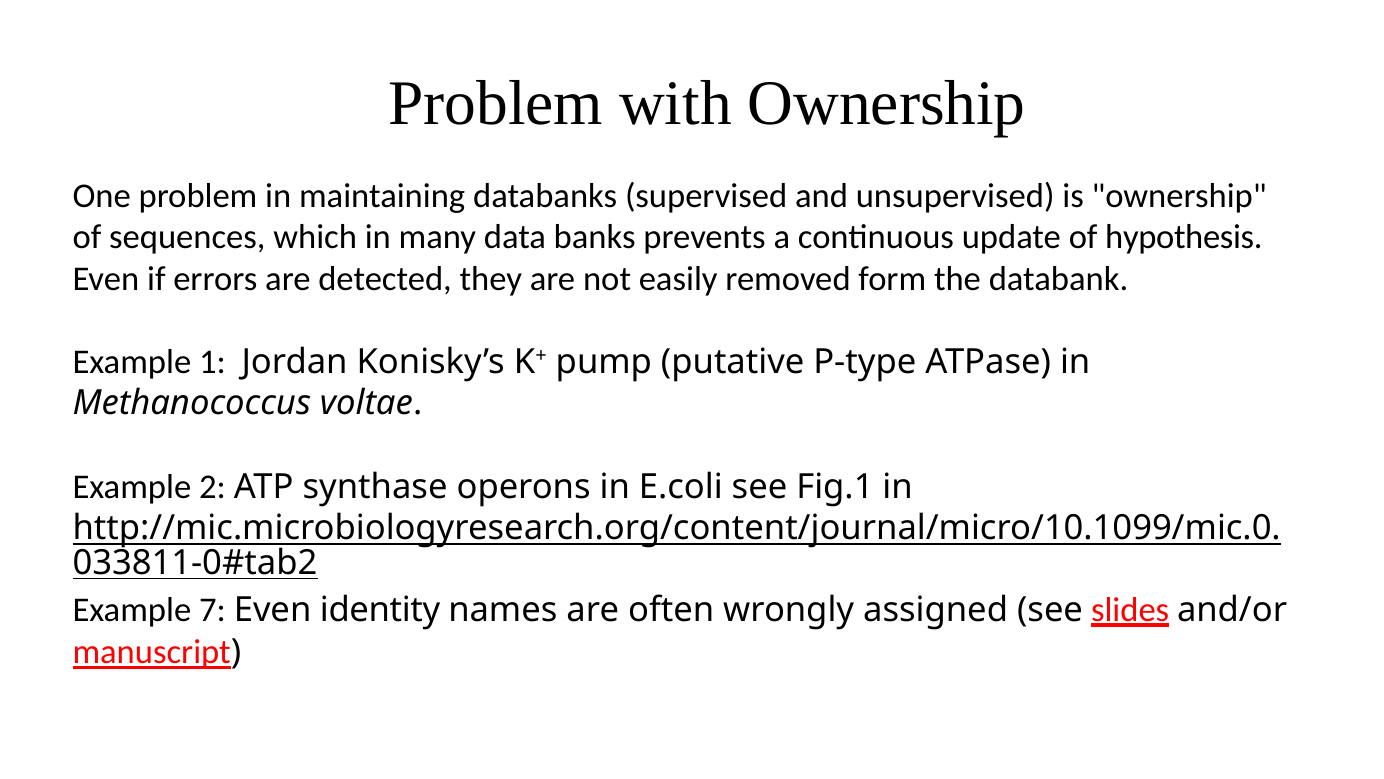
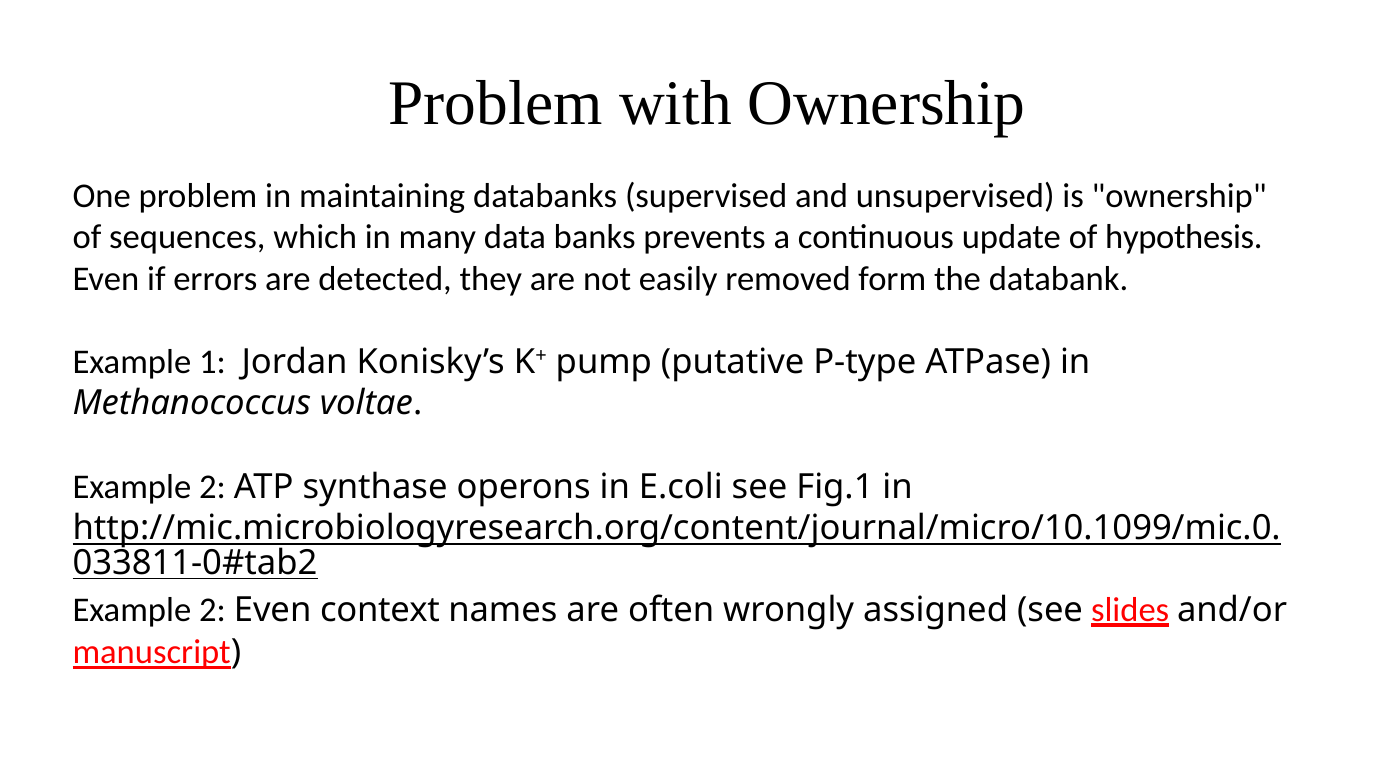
7 at (212, 610): 7 -> 2
identity: identity -> context
